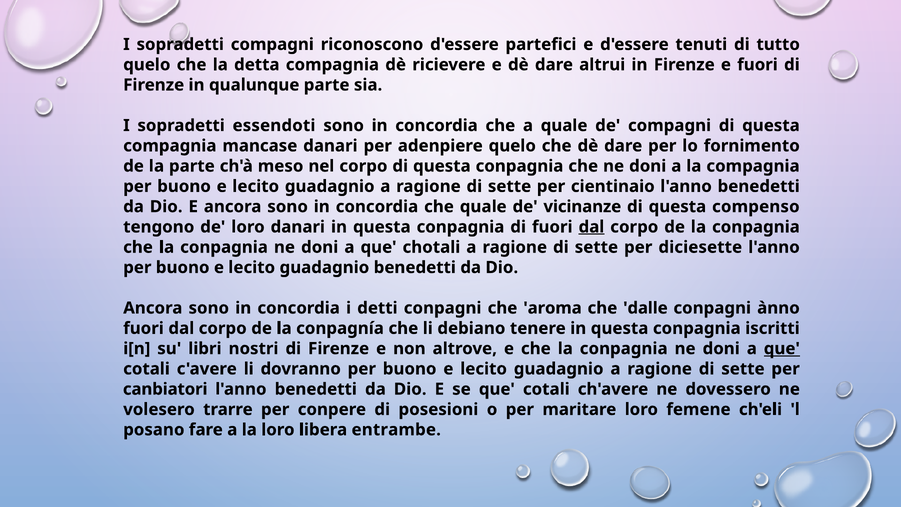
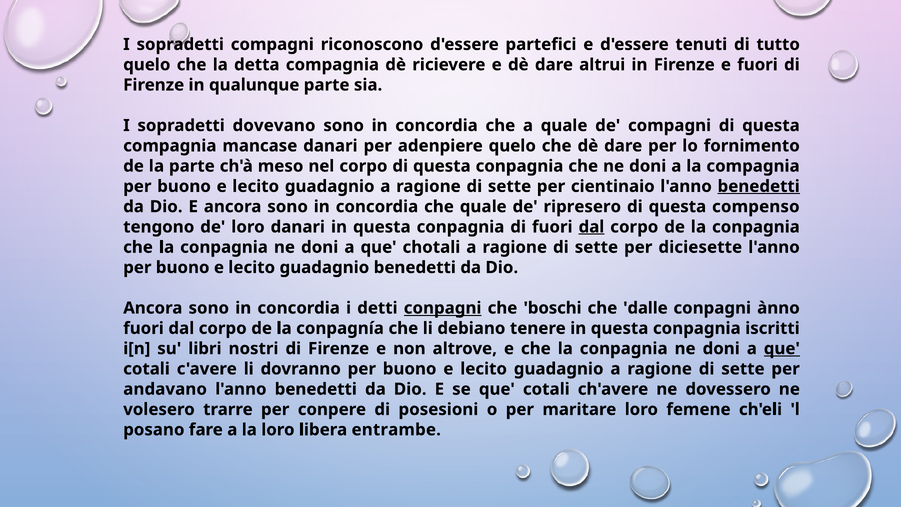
essendoti: essendoti -> dovevano
benedetti at (759, 186) underline: none -> present
vicinanze: vicinanze -> ripresero
conpagni at (443, 308) underline: none -> present
aroma: aroma -> boschi
canbiatori: canbiatori -> andavano
